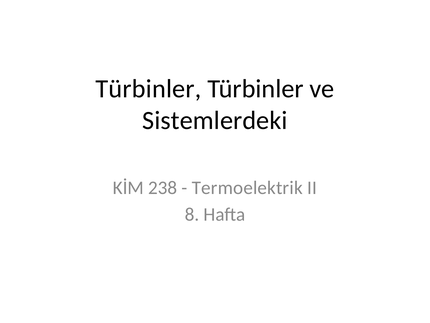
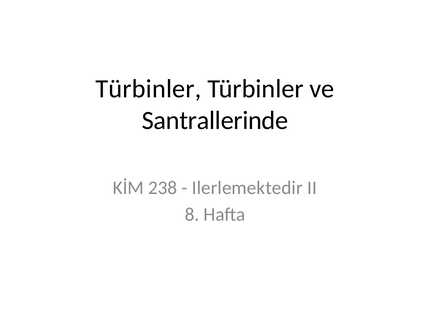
Sistemlerdeki: Sistemlerdeki -> Santrallerinde
Termoelektrik: Termoelektrik -> Ilerlemektedir
